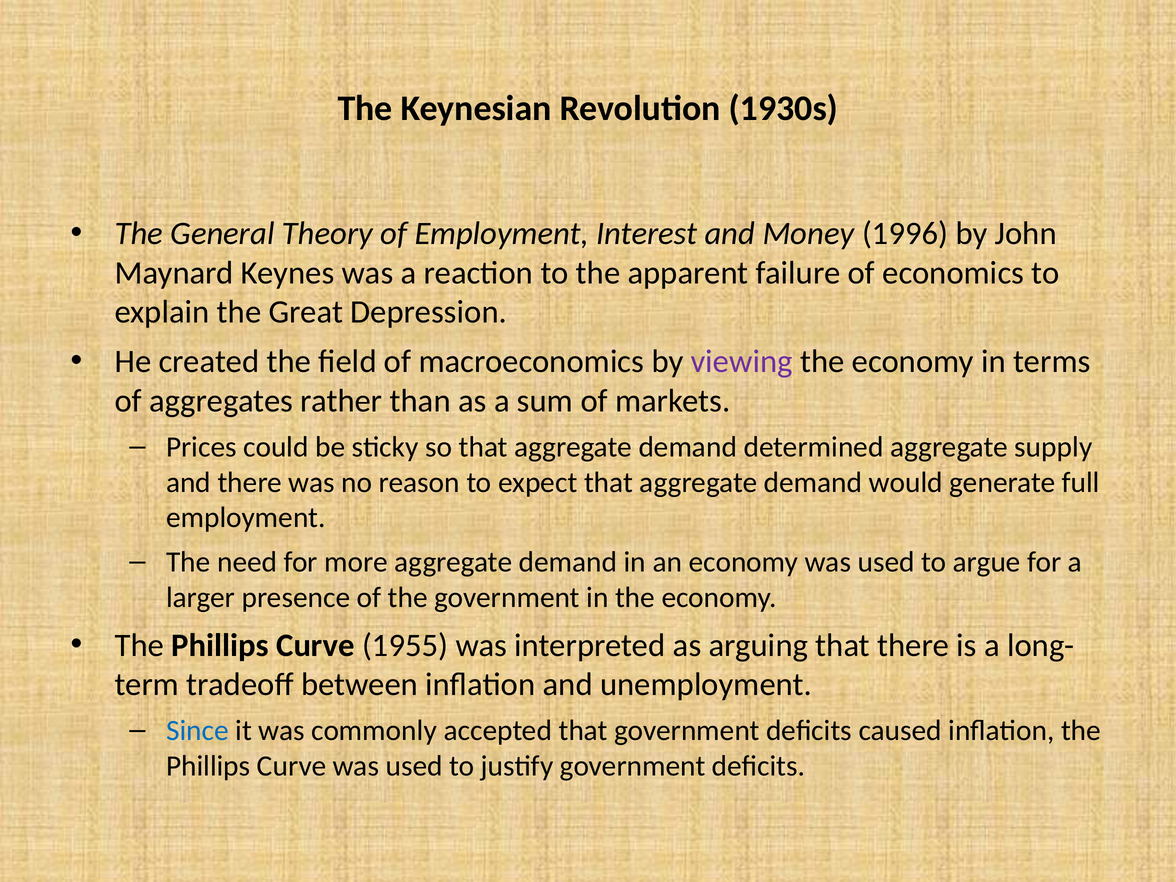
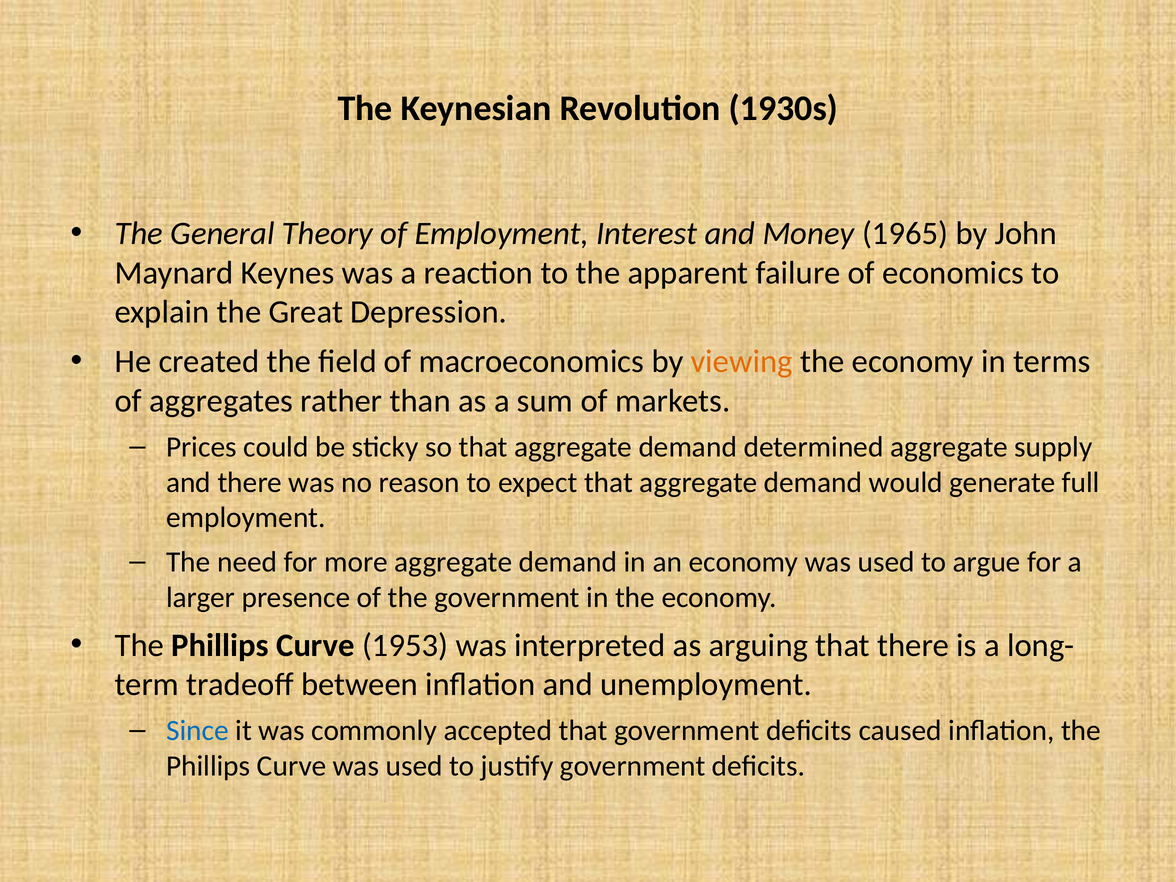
1996: 1996 -> 1965
viewing colour: purple -> orange
1955: 1955 -> 1953
